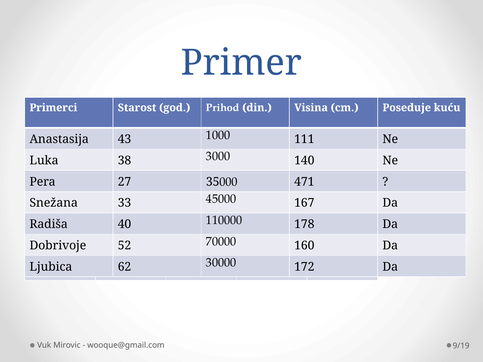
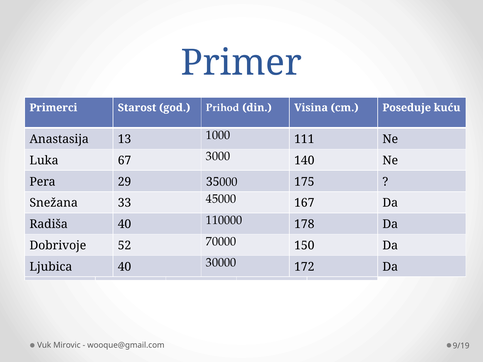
43: 43 -> 13
38: 38 -> 67
27: 27 -> 29
471: 471 -> 175
160: 160 -> 150
62 at (124, 267): 62 -> 40
